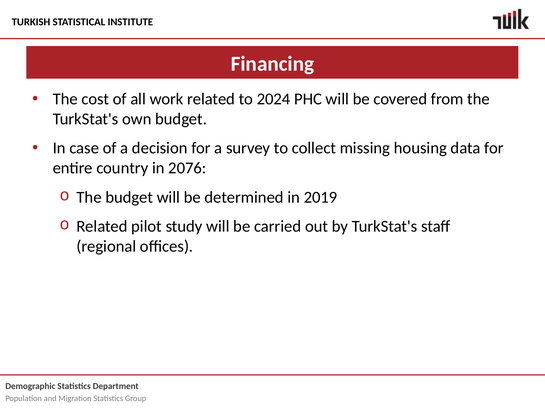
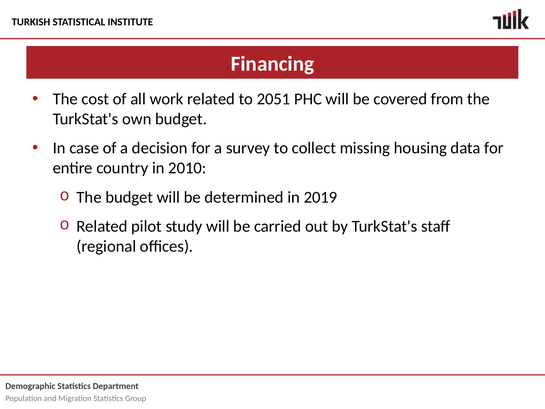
2024: 2024 -> 2051
2076: 2076 -> 2010
